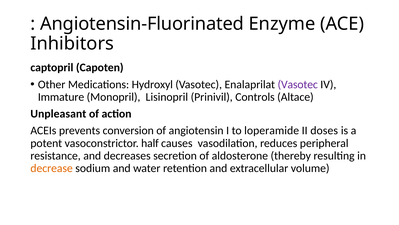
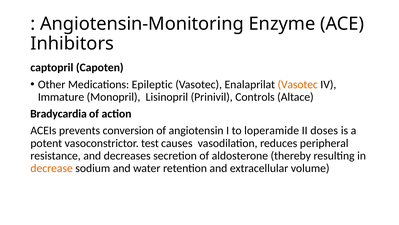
Angiotensin-Fluorinated: Angiotensin-Fluorinated -> Angiotensin-Monitoring
Hydroxyl: Hydroxyl -> Epileptic
Vasotec at (298, 84) colour: purple -> orange
Unpleasant: Unpleasant -> Bradycardia
half: half -> test
